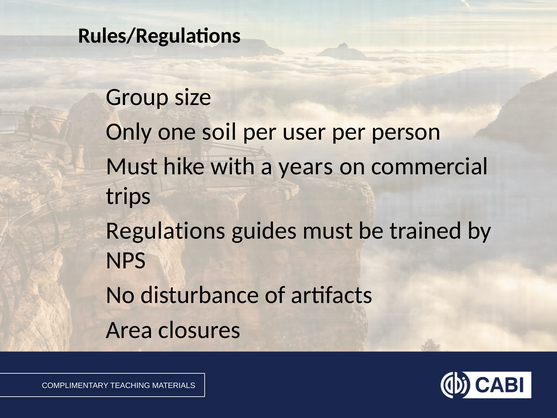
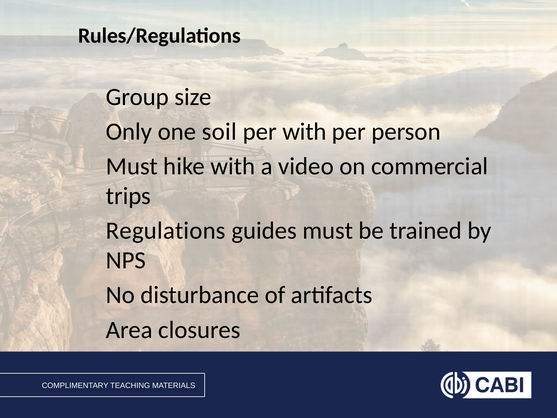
per user: user -> with
years: years -> video
